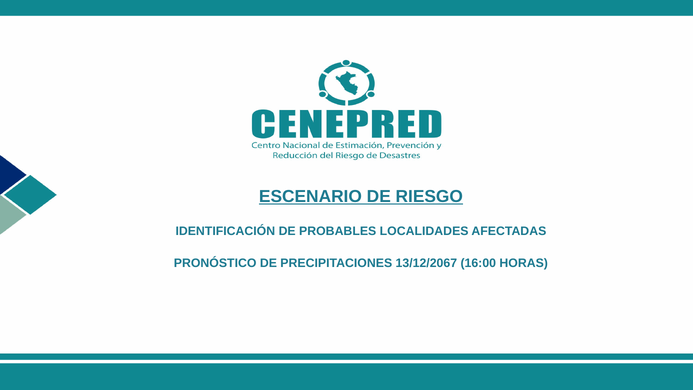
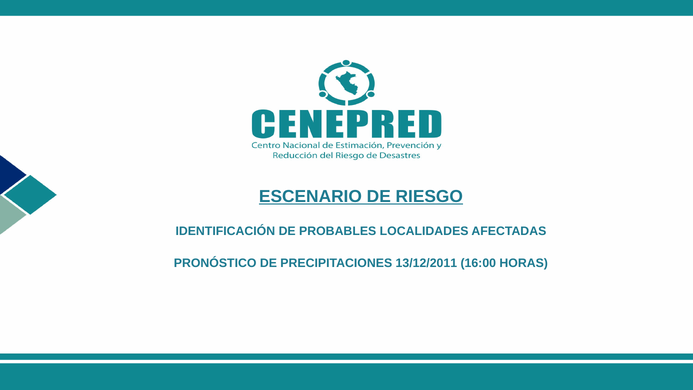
13/12/2067: 13/12/2067 -> 13/12/2011
